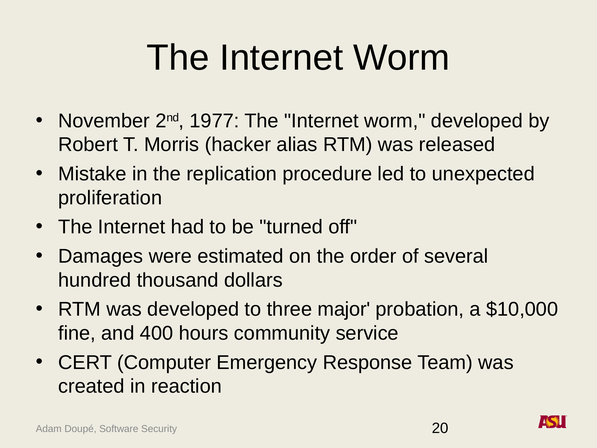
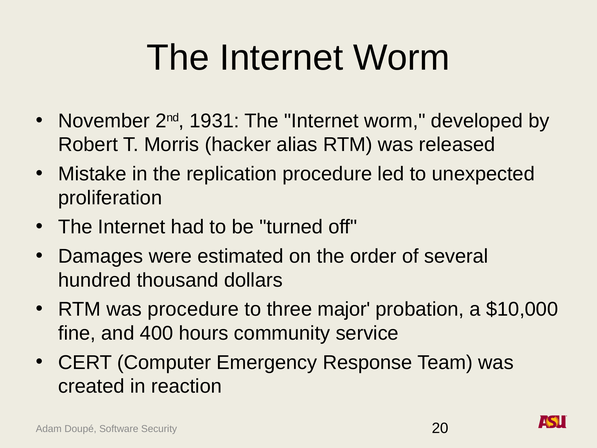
1977: 1977 -> 1931
was developed: developed -> procedure
